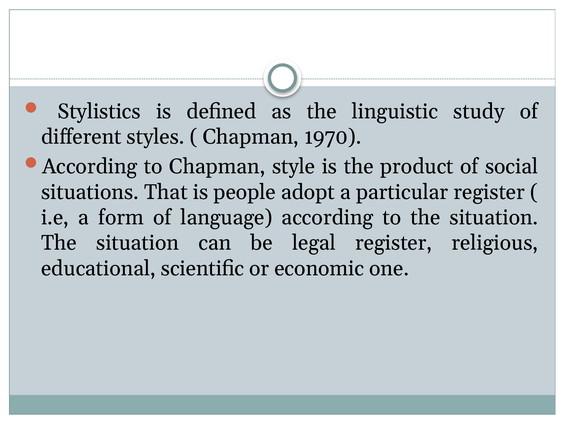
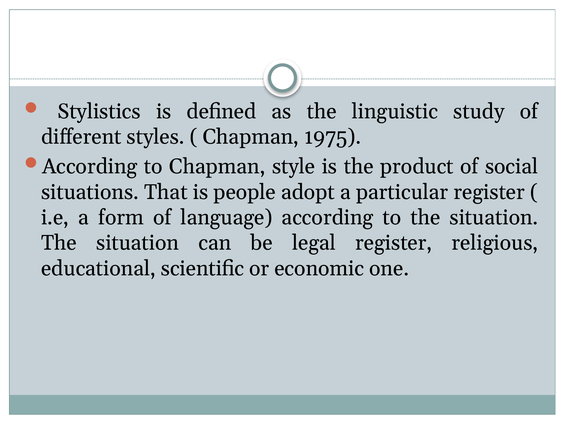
1970: 1970 -> 1975
